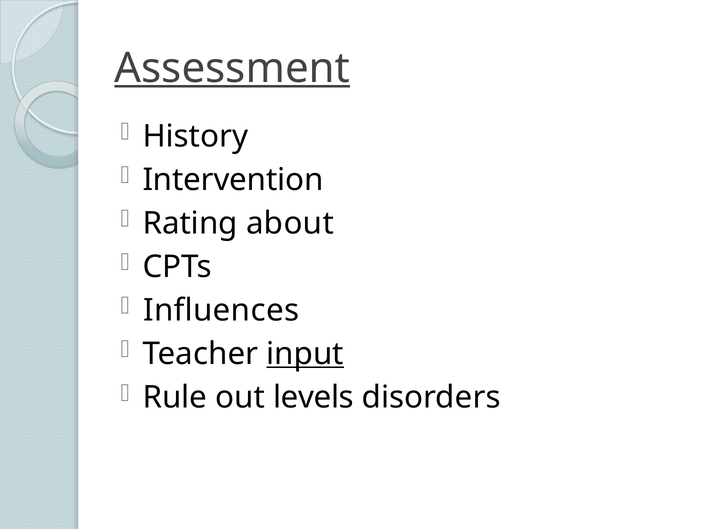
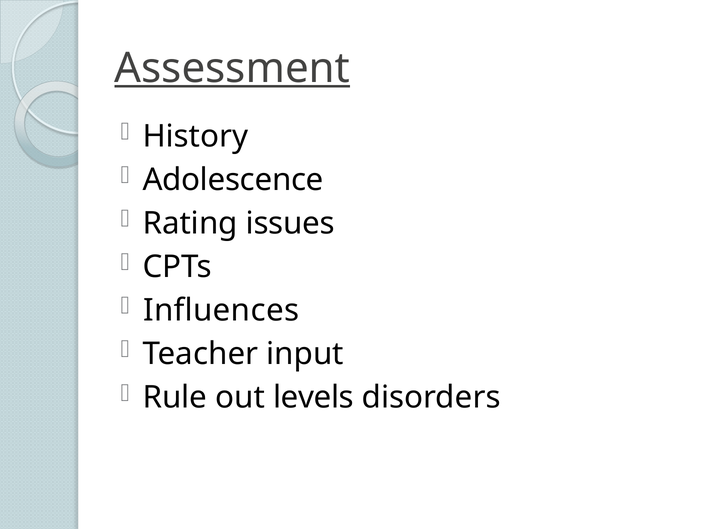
Intervention: Intervention -> Adolescence
about: about -> issues
input underline: present -> none
